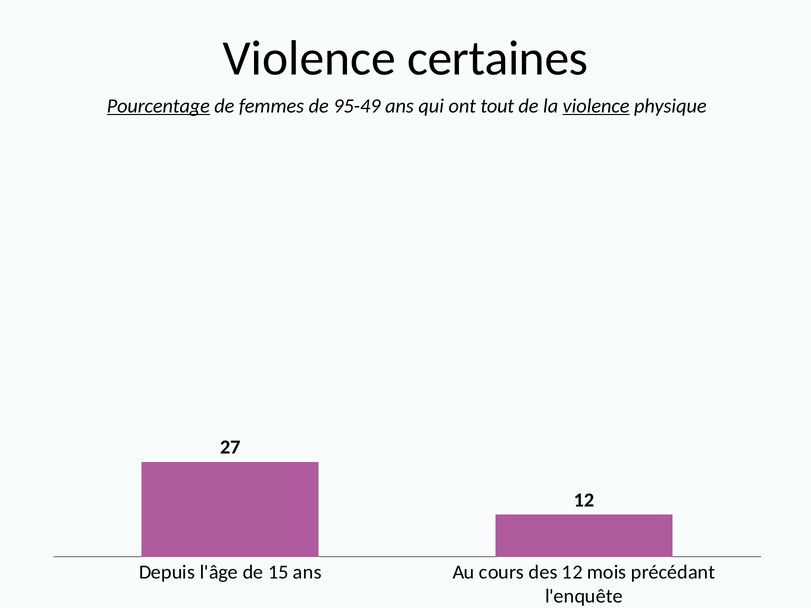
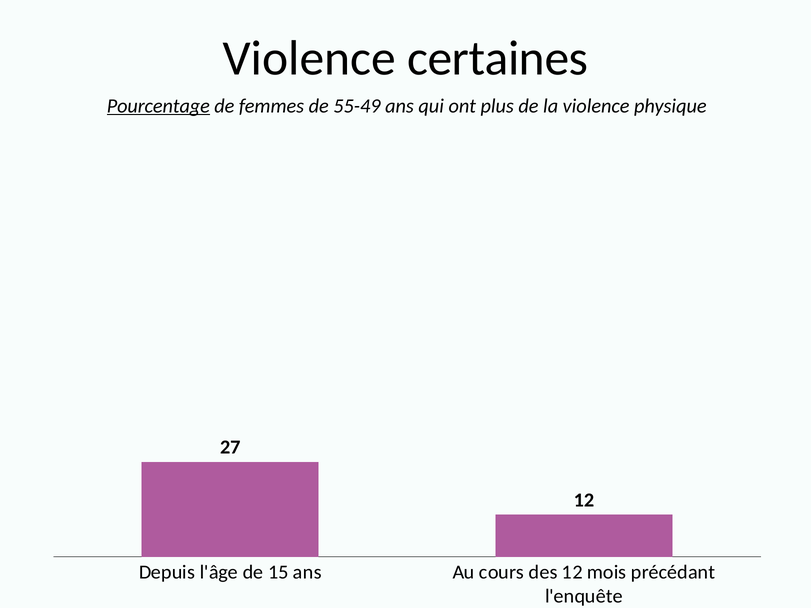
95-49: 95-49 -> 55-49
tout: tout -> plus
violence at (596, 106) underline: present -> none
